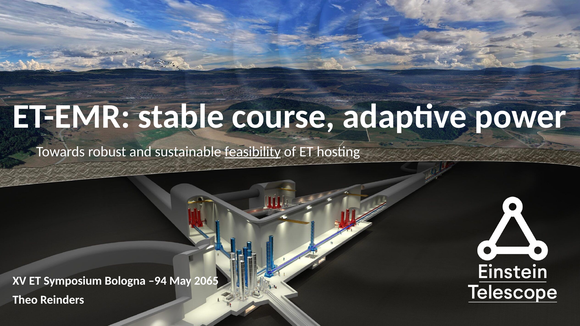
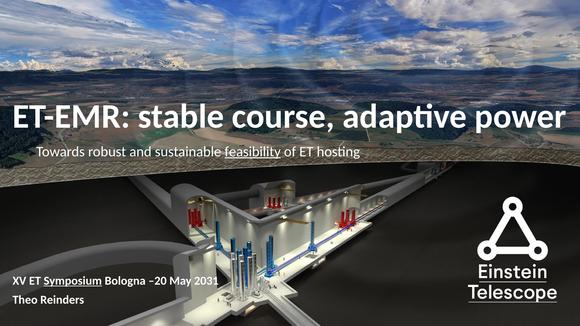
Symposium underline: none -> present
–94: –94 -> –20
2065: 2065 -> 2031
